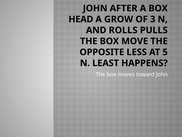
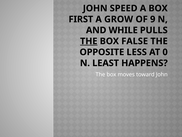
AFTER: AFTER -> SPEED
HEAD: HEAD -> FIRST
3: 3 -> 9
ROLLS: ROLLS -> WHILE
THE at (89, 41) underline: none -> present
MOVE: MOVE -> FALSE
5: 5 -> 0
